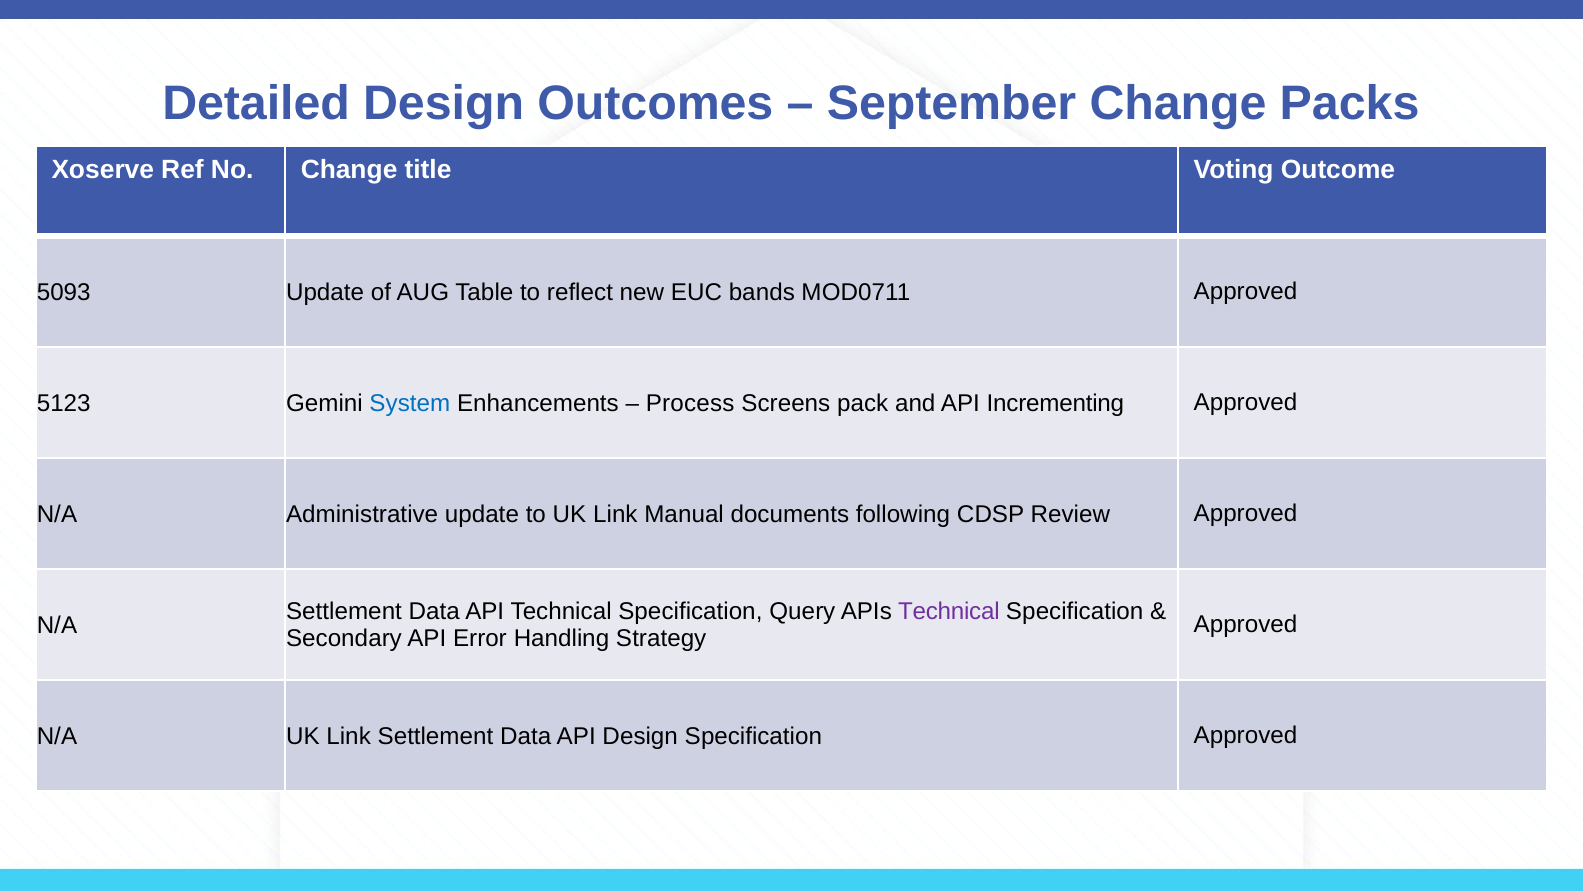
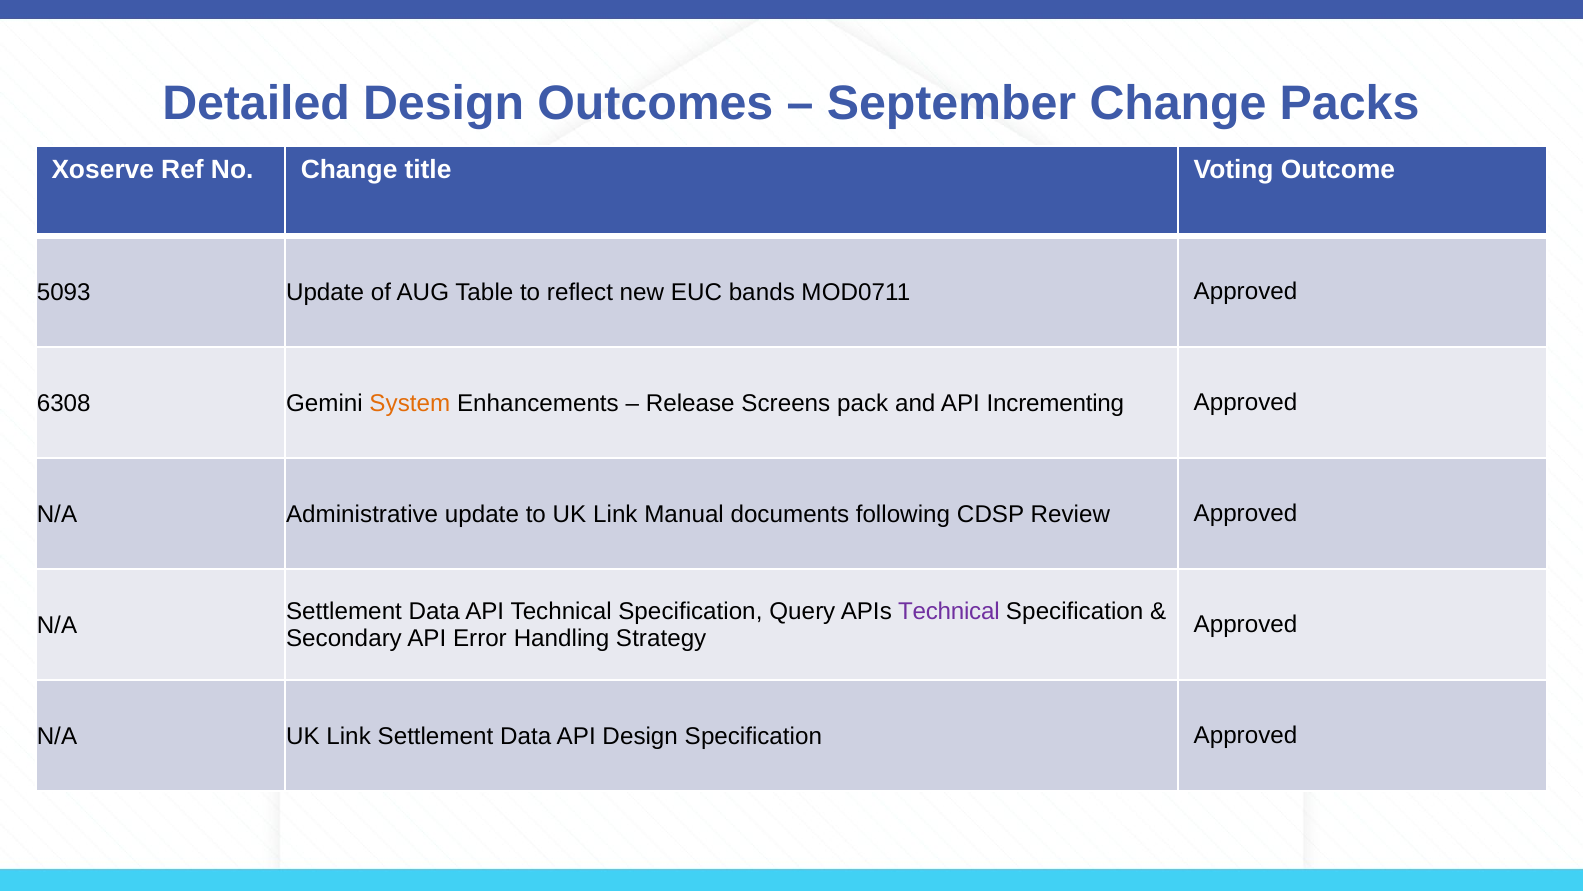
5123: 5123 -> 6308
System colour: blue -> orange
Process: Process -> Release
